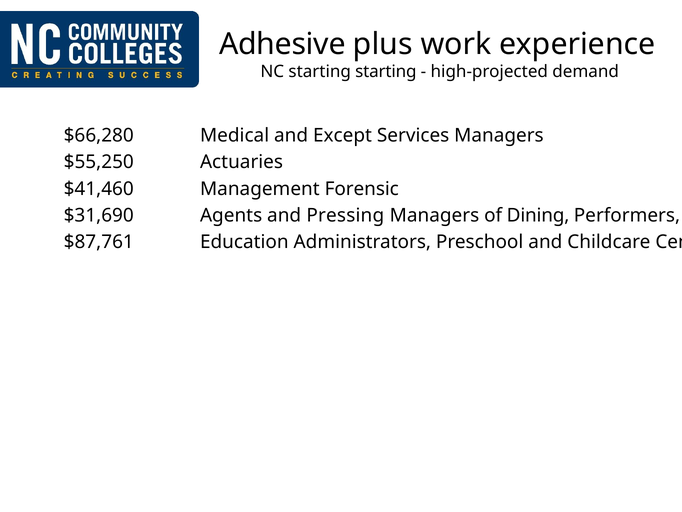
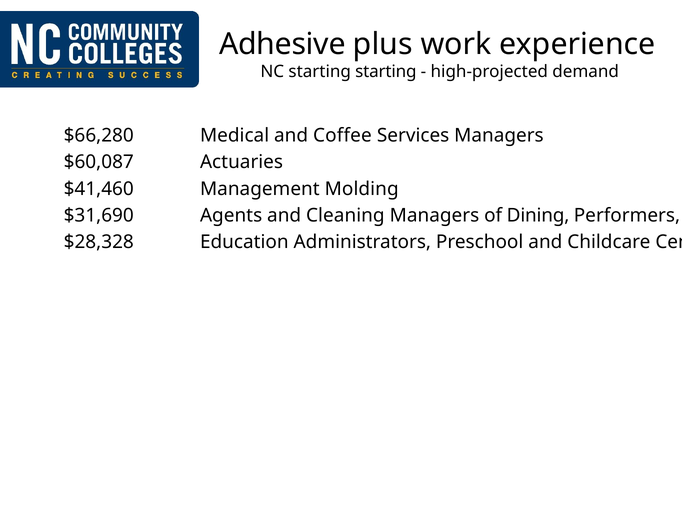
Except: Except -> Coffee
$55,250: $55,250 -> $60,087
Forensic: Forensic -> Molding
Pressing: Pressing -> Cleaning
$87,761: $87,761 -> $28,328
